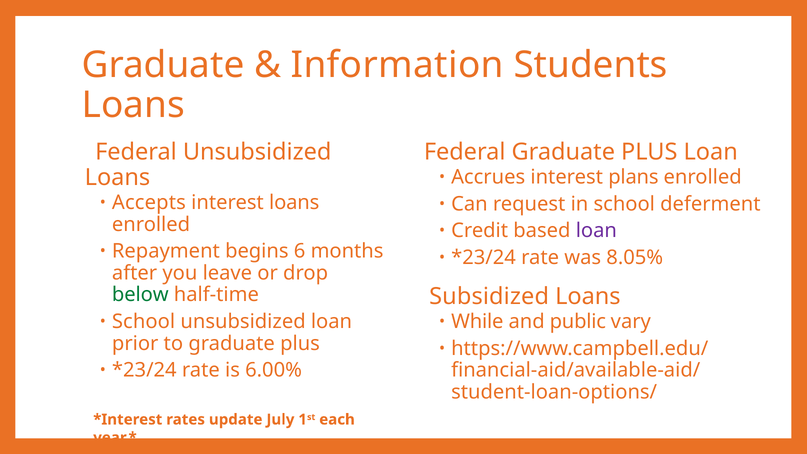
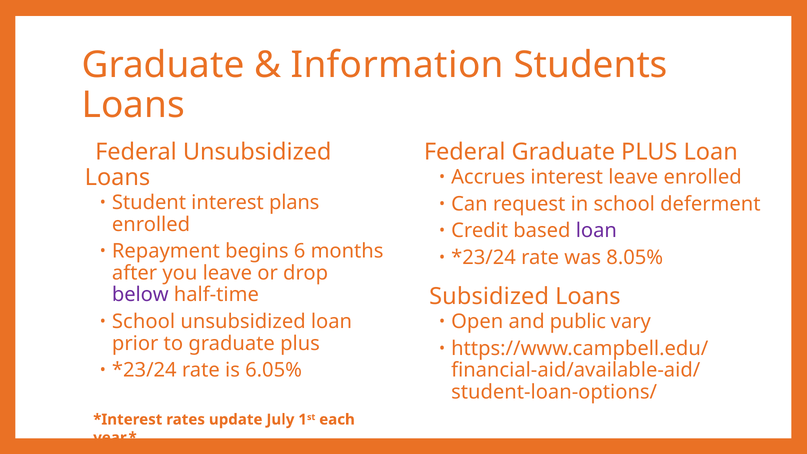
interest plans: plans -> leave
Accepts: Accepts -> Student
interest loans: loans -> plans
below colour: green -> purple
While: While -> Open
6.00%: 6.00% -> 6.05%
